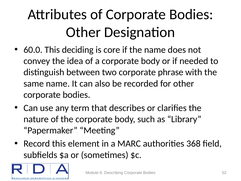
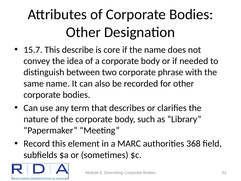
60.0: 60.0 -> 15.7
deciding: deciding -> describe
